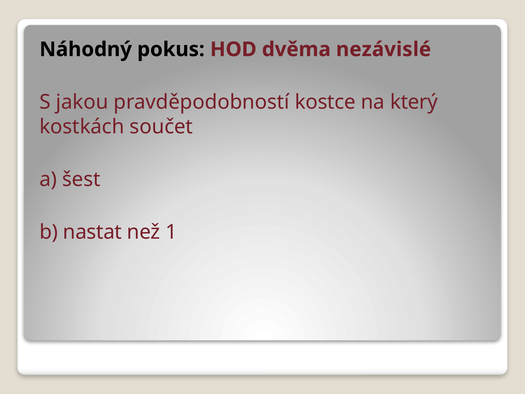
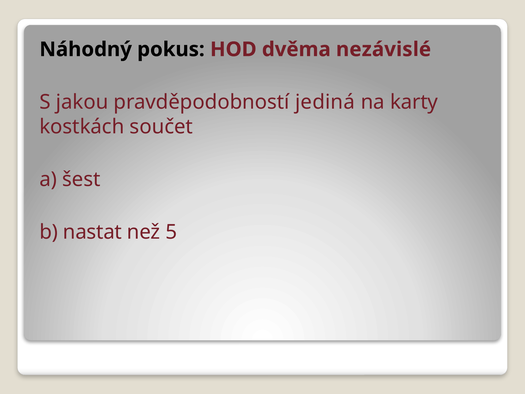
kostce: kostce -> jediná
který: který -> karty
1: 1 -> 5
